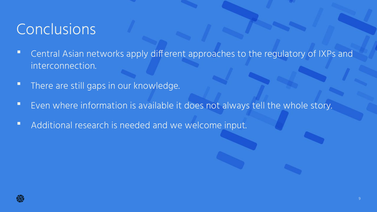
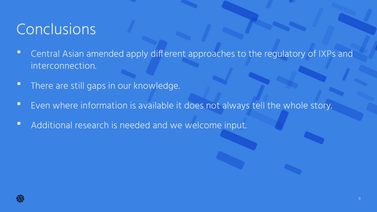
networks: networks -> amended
